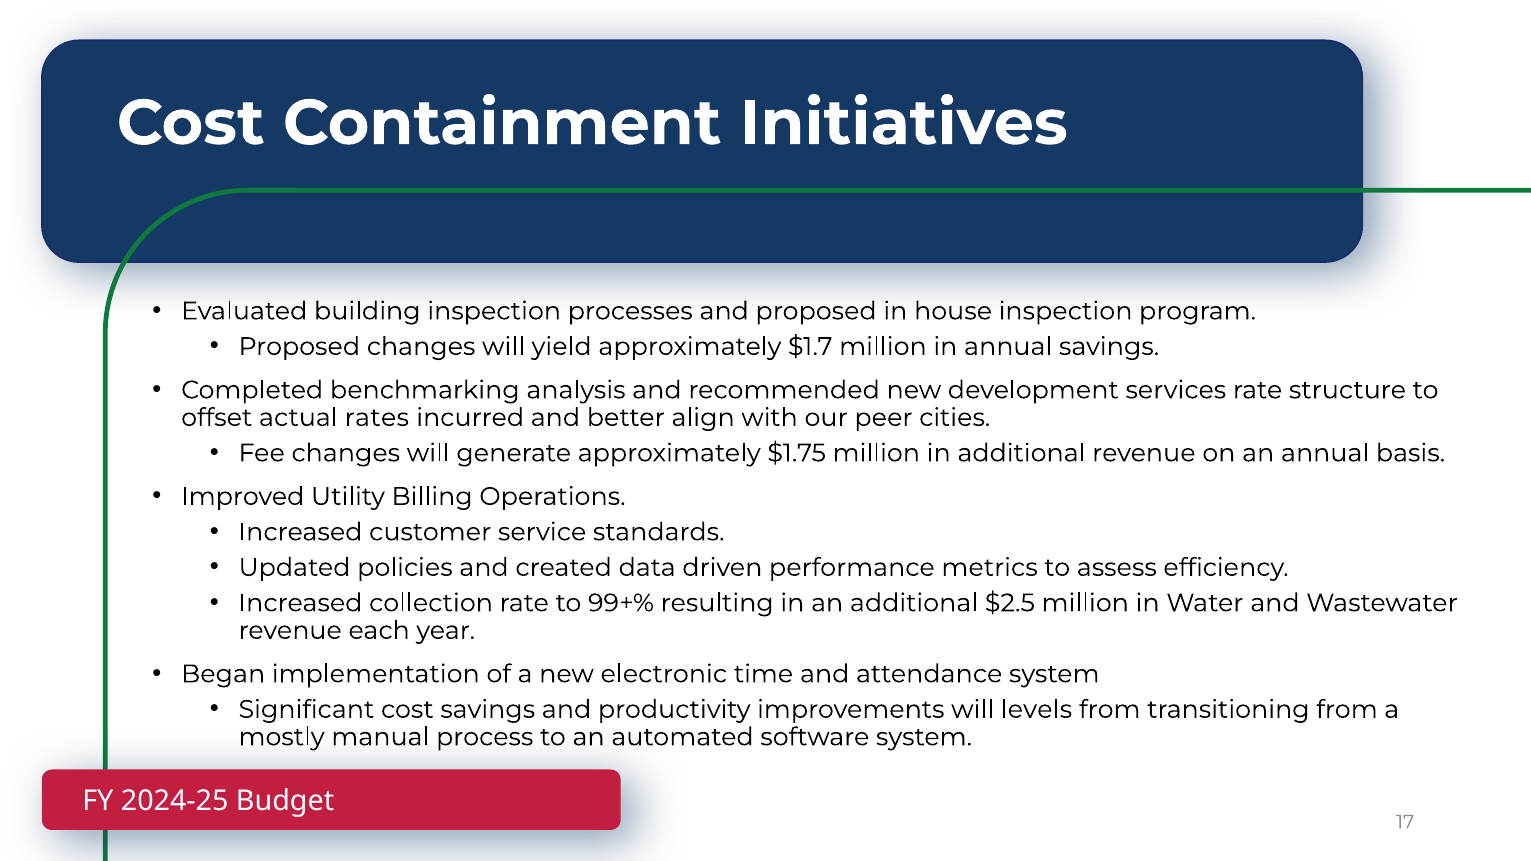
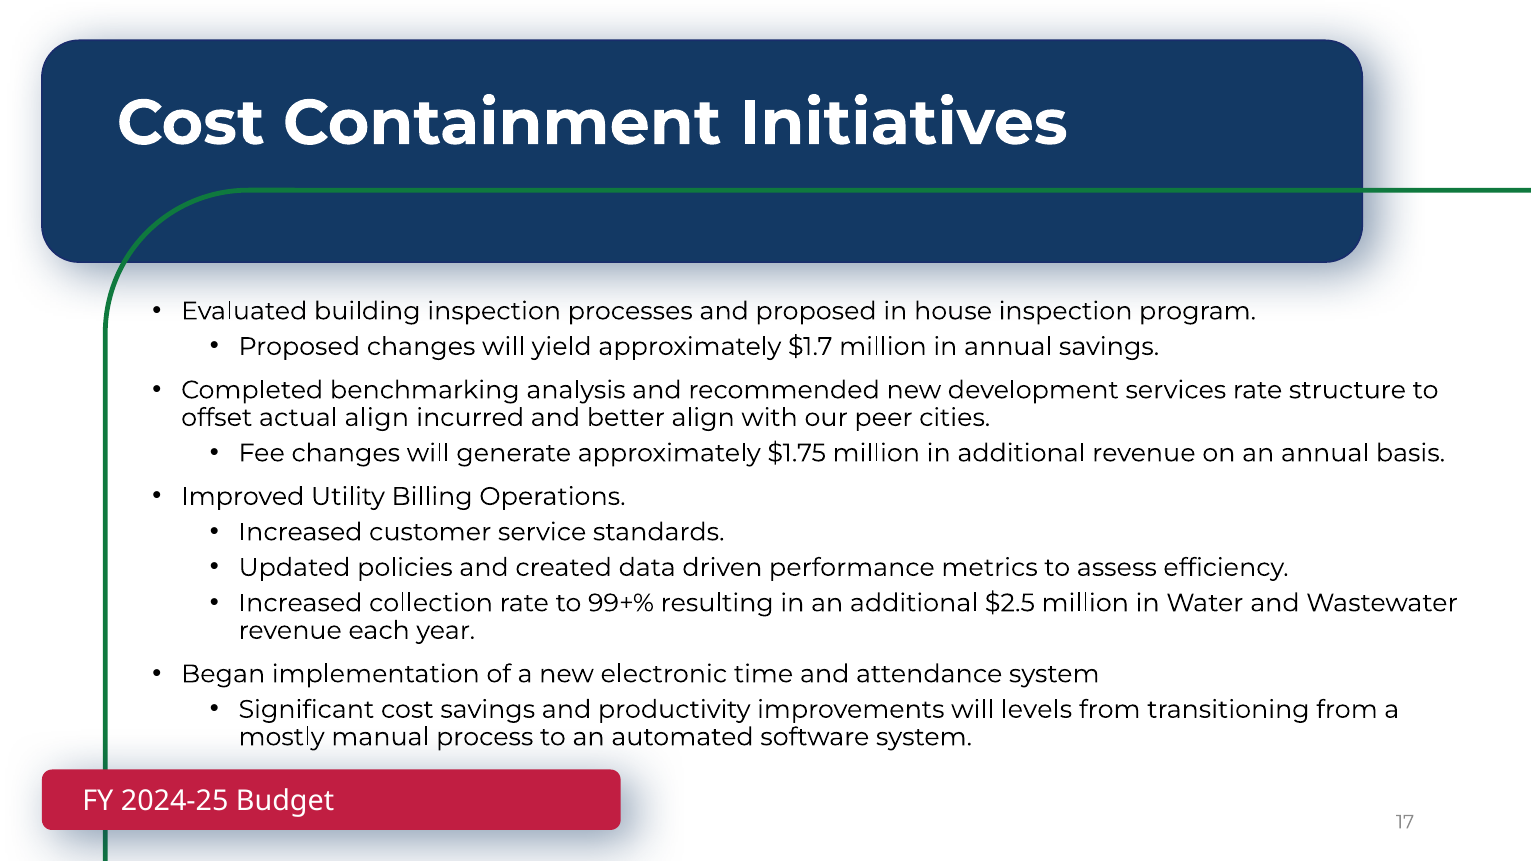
actual rates: rates -> align
